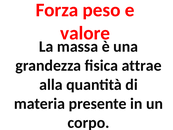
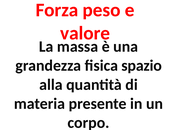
attrae: attrae -> spazio
